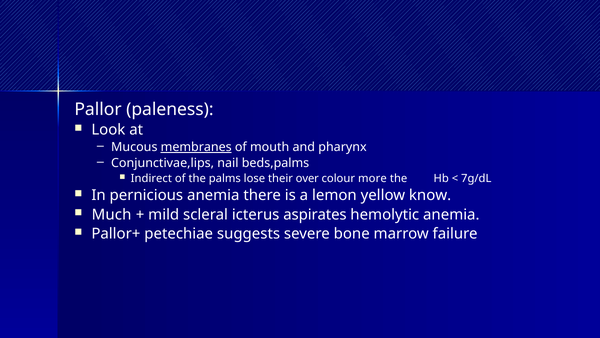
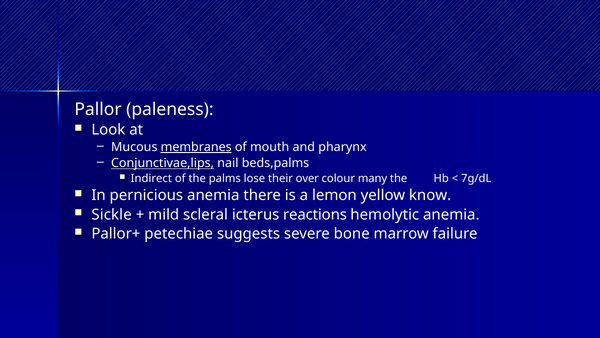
Conjunctivae,lips underline: none -> present
more: more -> many
Much: Much -> Sickle
aspirates: aspirates -> reactions
